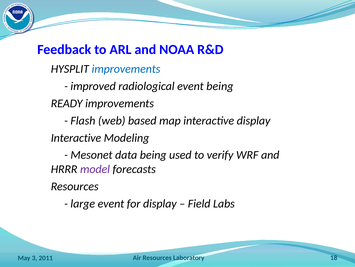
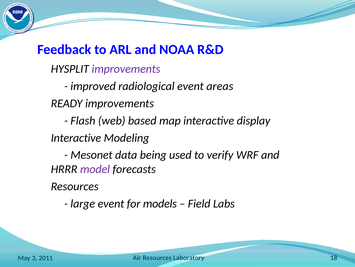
improvements at (126, 69) colour: blue -> purple
event being: being -> areas
for display: display -> models
